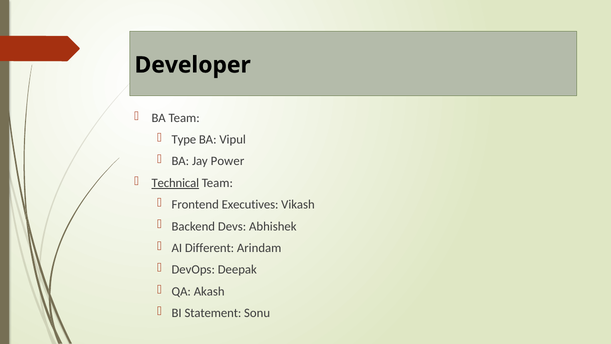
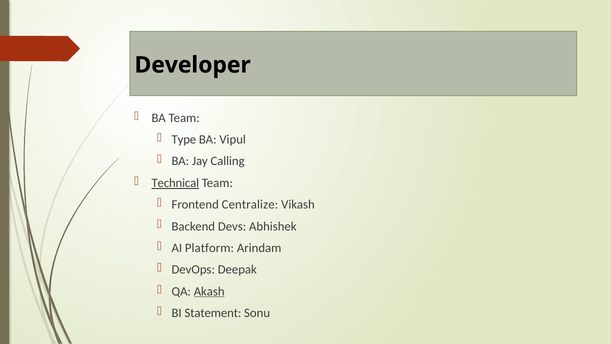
Power: Power -> Calling
Executives: Executives -> Centralize
Different: Different -> Platform
Akash underline: none -> present
